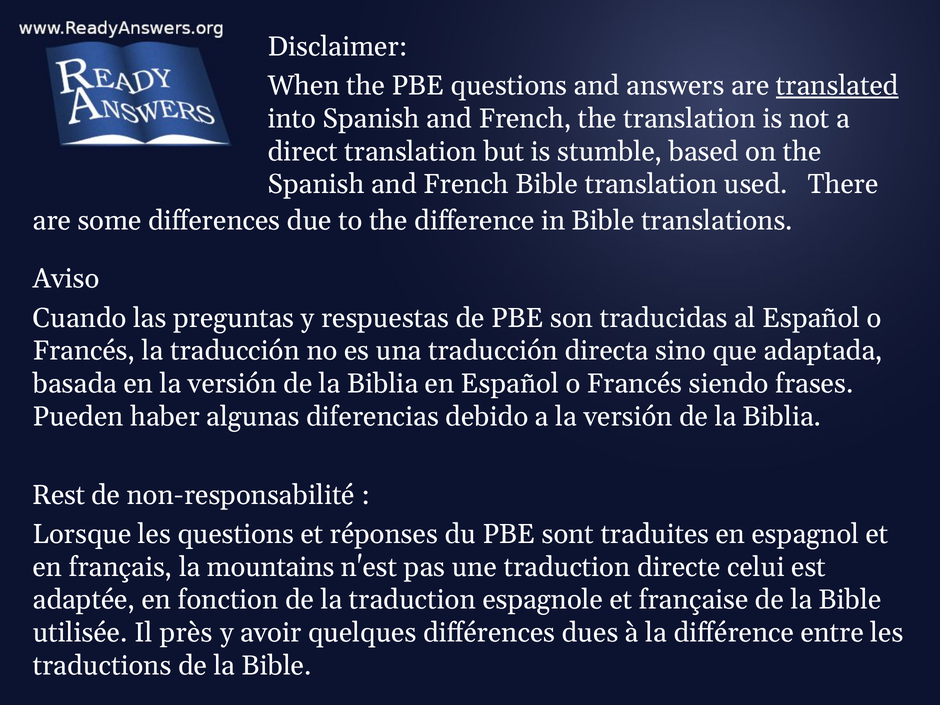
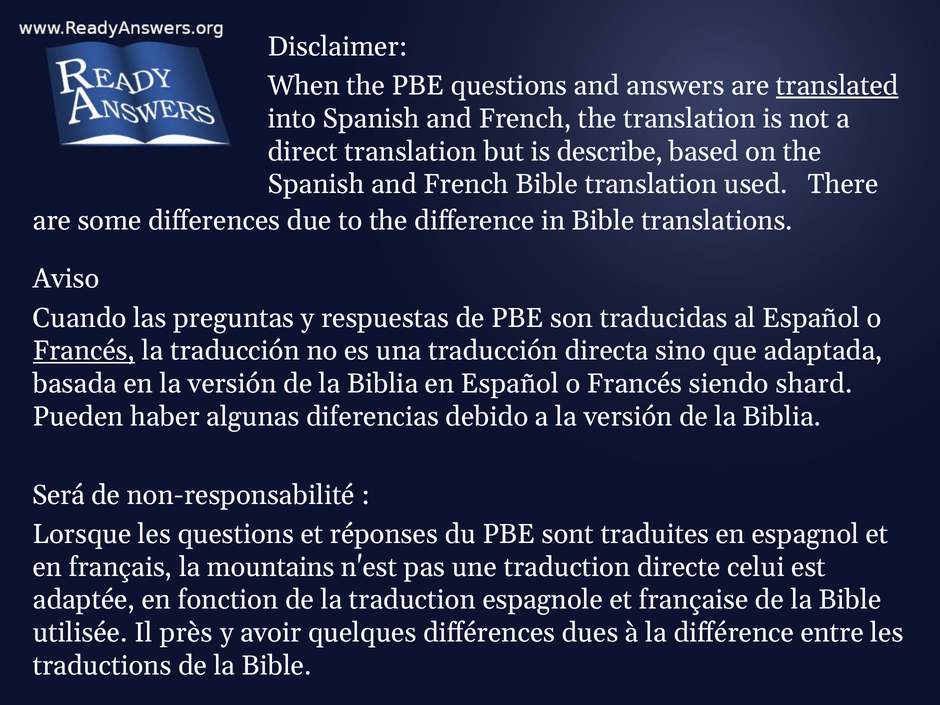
stumble: stumble -> describe
Francés at (84, 351) underline: none -> present
frases: frases -> shard
Rest: Rest -> Será
